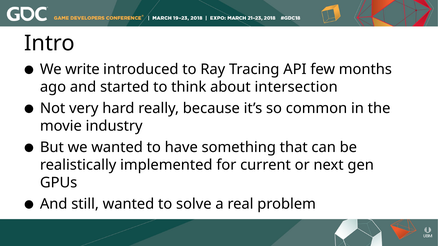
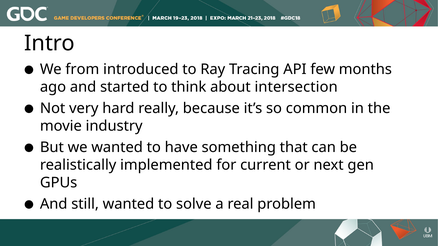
write: write -> from
